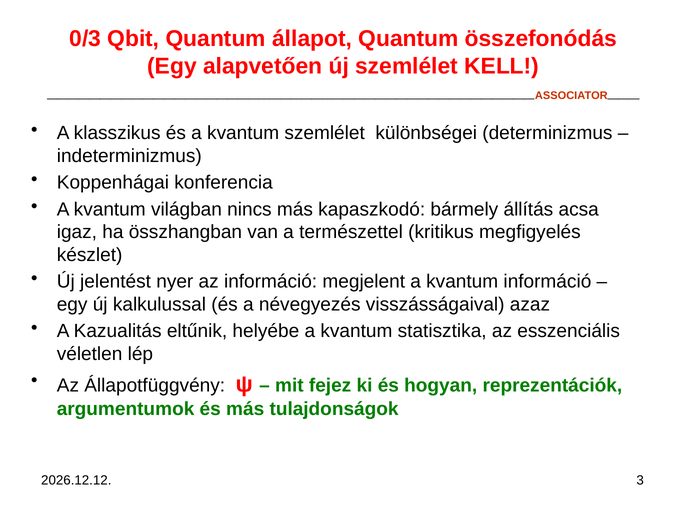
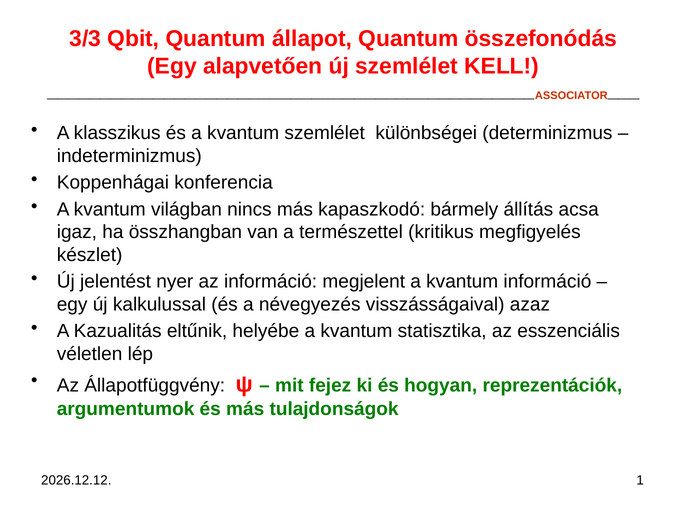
0/3: 0/3 -> 3/3
3: 3 -> 1
